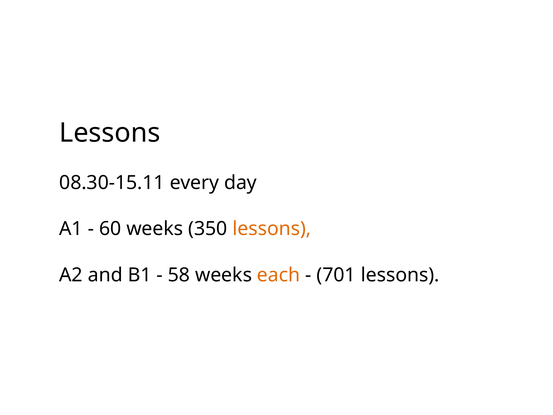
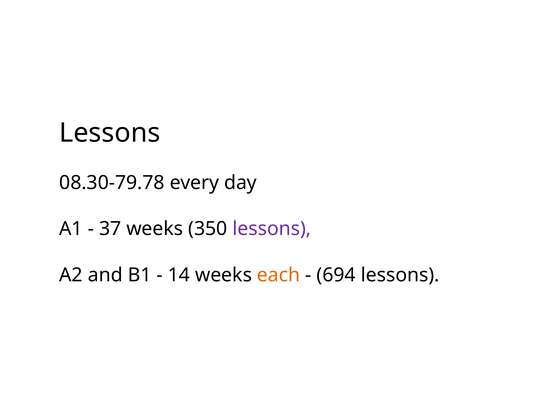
08.30-15.11: 08.30-15.11 -> 08.30-79.78
60: 60 -> 37
lessons at (272, 229) colour: orange -> purple
58: 58 -> 14
701: 701 -> 694
